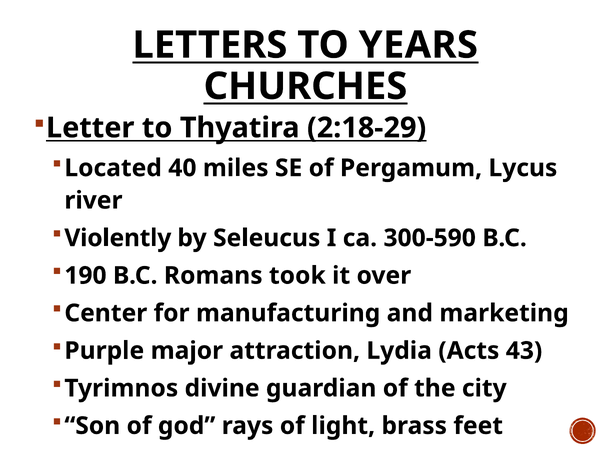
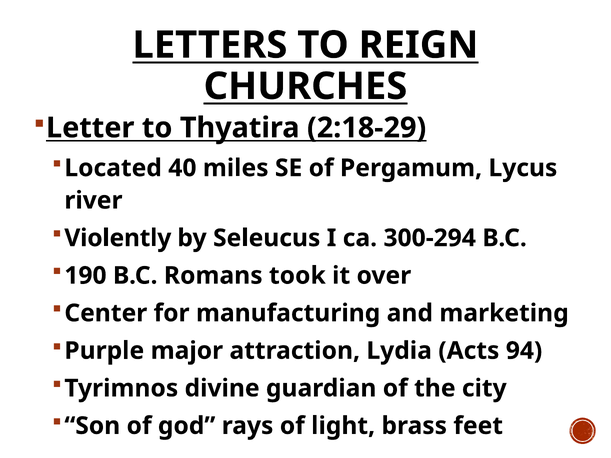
YEARS: YEARS -> REIGN
300-590: 300-590 -> 300-294
43: 43 -> 94
